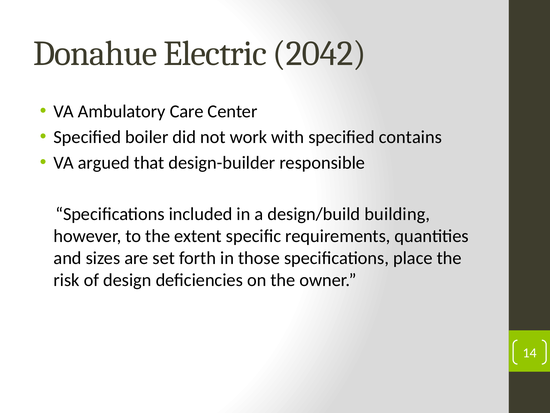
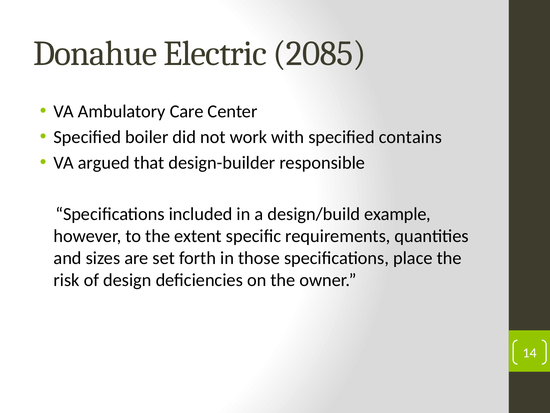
2042: 2042 -> 2085
building: building -> example
